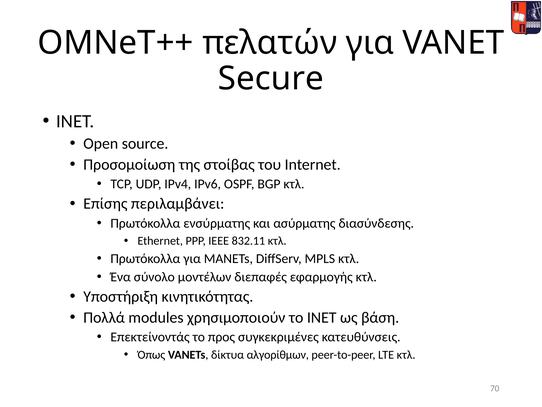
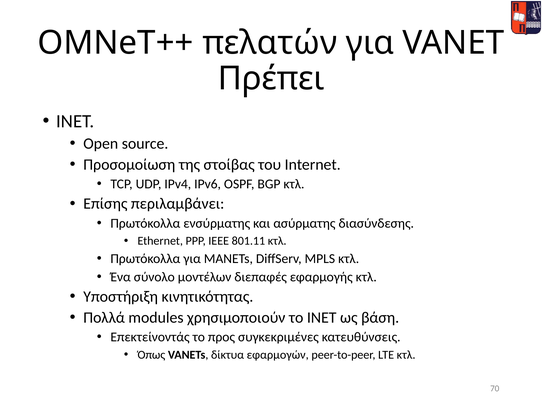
Secure: Secure -> Πρέπει
832.11: 832.11 -> 801.11
αλγορίθμων: αλγορίθμων -> εφαρμογών
